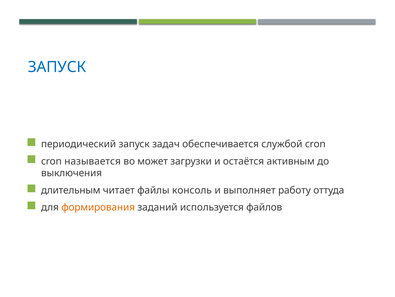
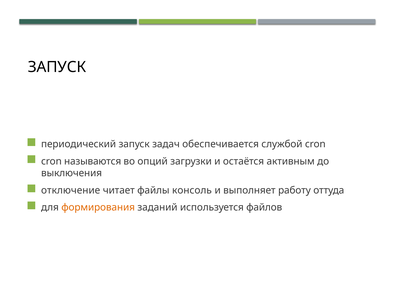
ЗАПУСК at (57, 67) colour: blue -> black
называется: называется -> называются
может: может -> опций
длительным: длительным -> отключение
